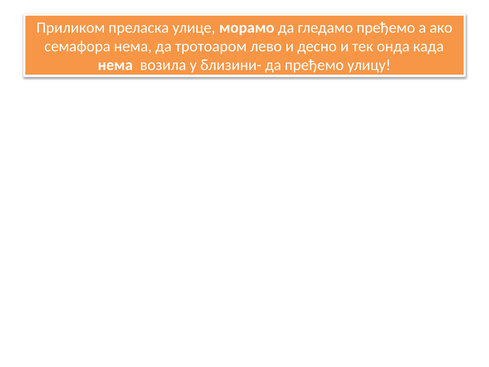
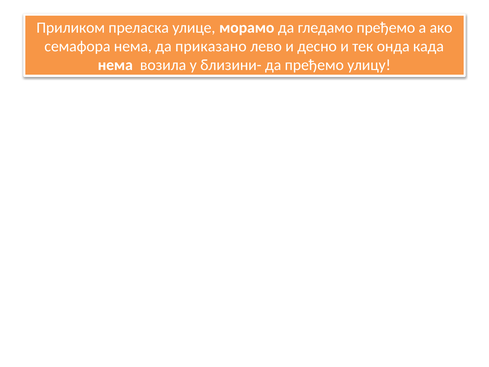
тротоаром: тротоаром -> приказано
